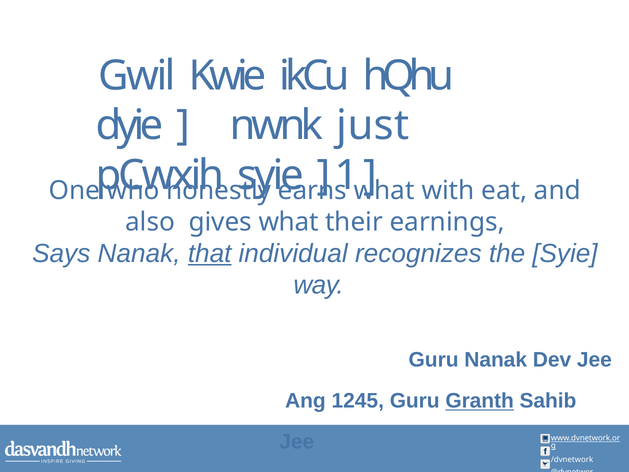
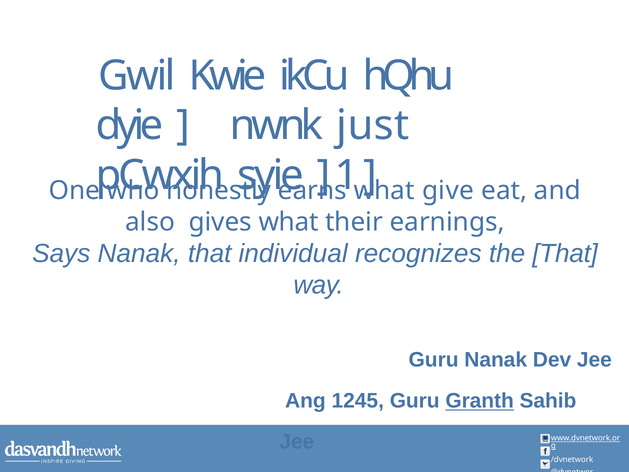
with: with -> give
that at (210, 254) underline: present -> none
the Syie: Syie -> That
